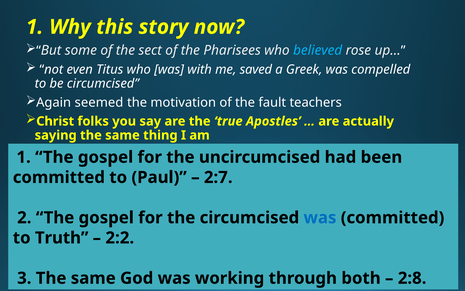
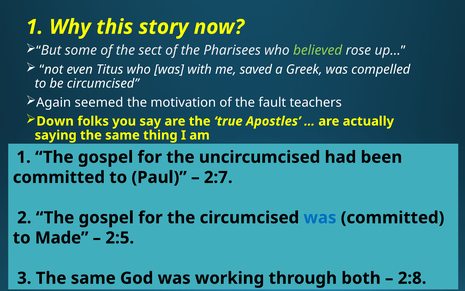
believed colour: light blue -> light green
Christ: Christ -> Down
Truth: Truth -> Made
2:2: 2:2 -> 2:5
